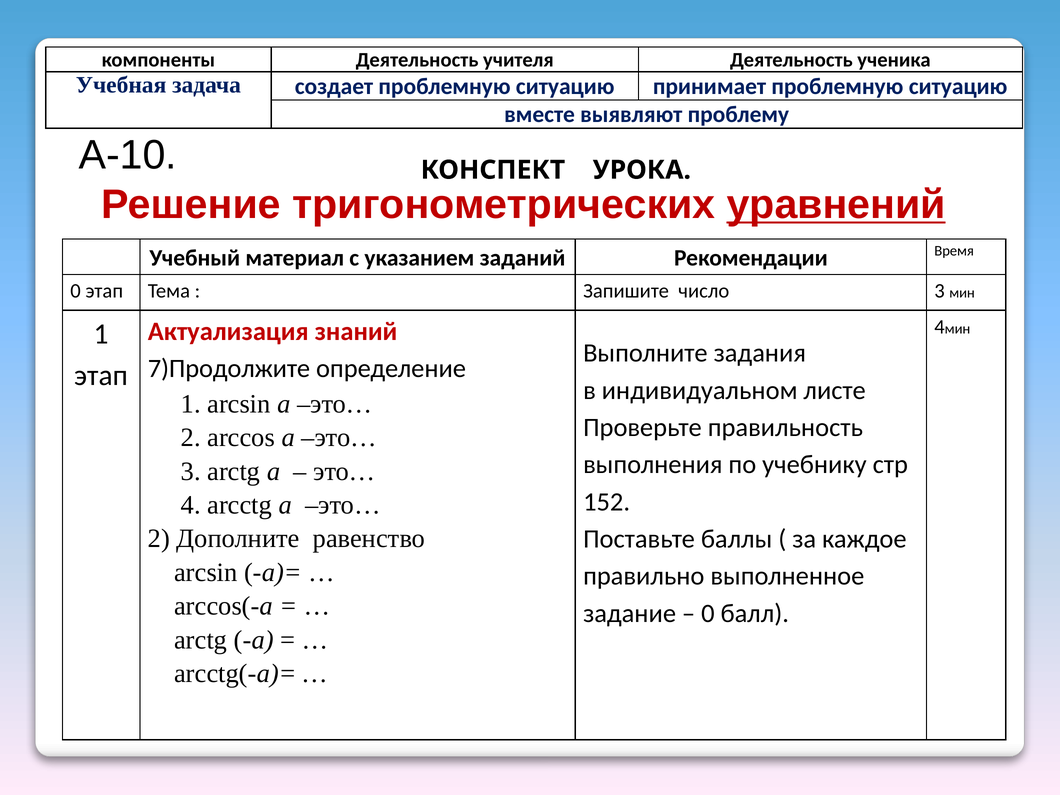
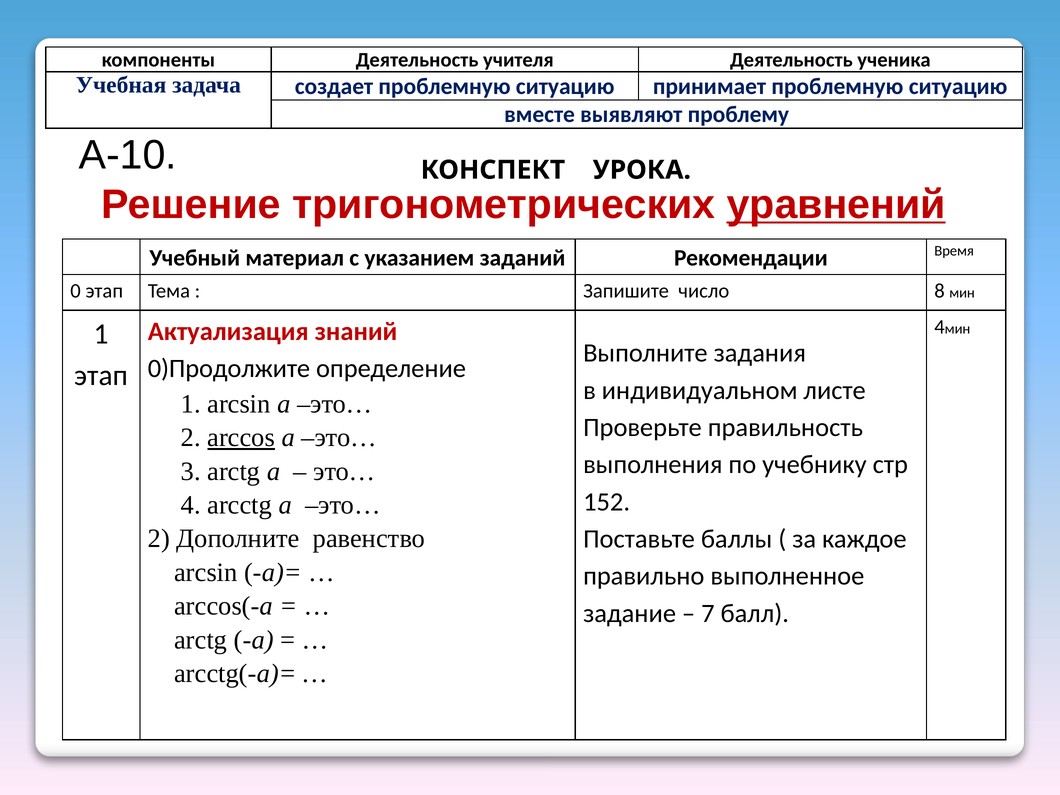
число 3: 3 -> 8
7)Продолжите: 7)Продолжите -> 0)Продолжите
arccos underline: none -> present
0 at (708, 613): 0 -> 7
